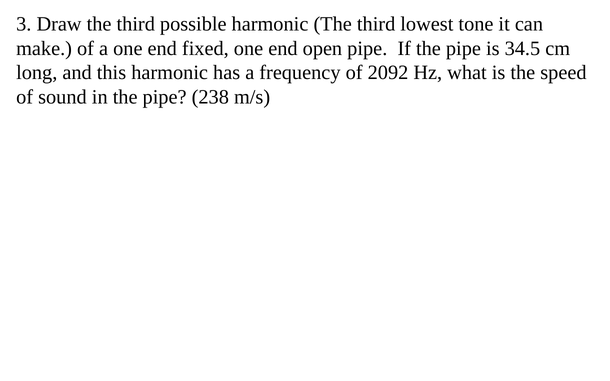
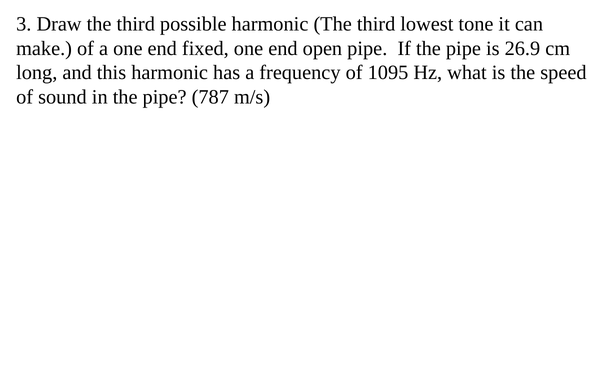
34.5: 34.5 -> 26.9
2092: 2092 -> 1095
238: 238 -> 787
